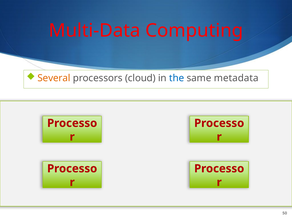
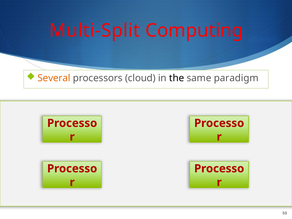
Multi-Data: Multi-Data -> Multi-Split
the colour: blue -> black
metadata: metadata -> paradigm
